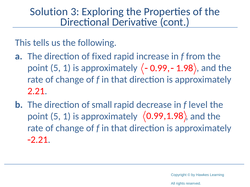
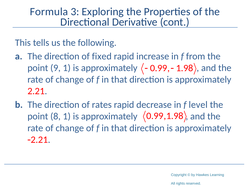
Solution: Solution -> Formula
5 at (55, 68): 5 -> 9
small: small -> rates
5 at (55, 117): 5 -> 8
